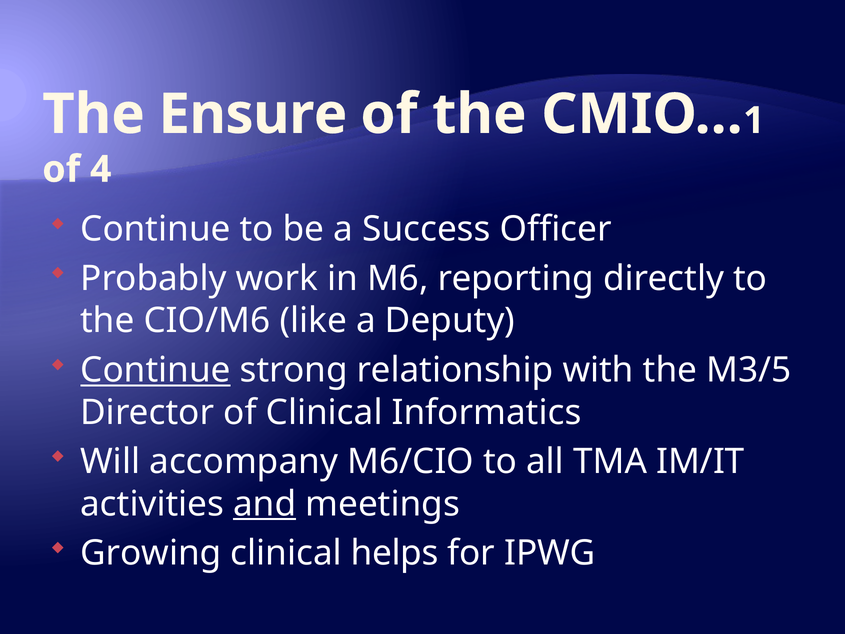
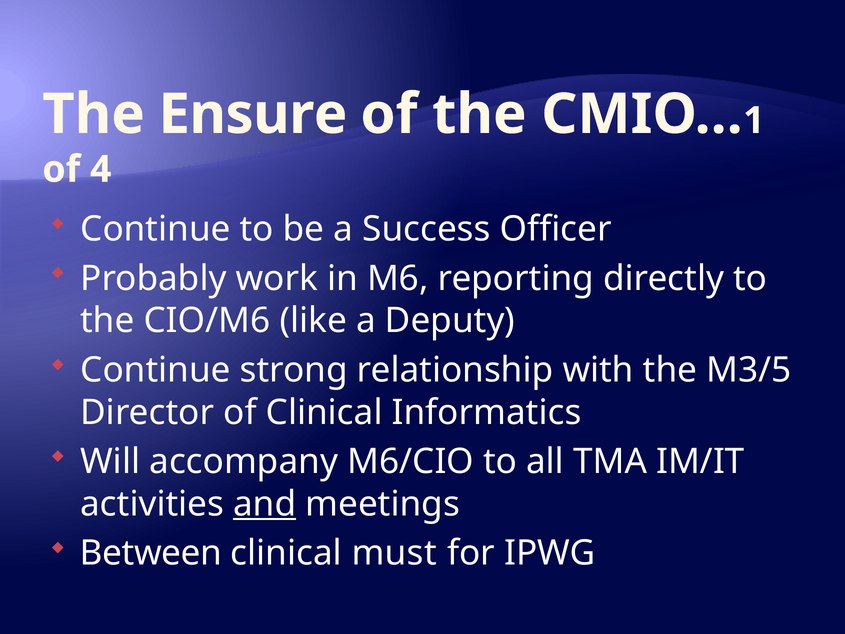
Continue at (155, 370) underline: present -> none
Growing: Growing -> Between
helps: helps -> must
